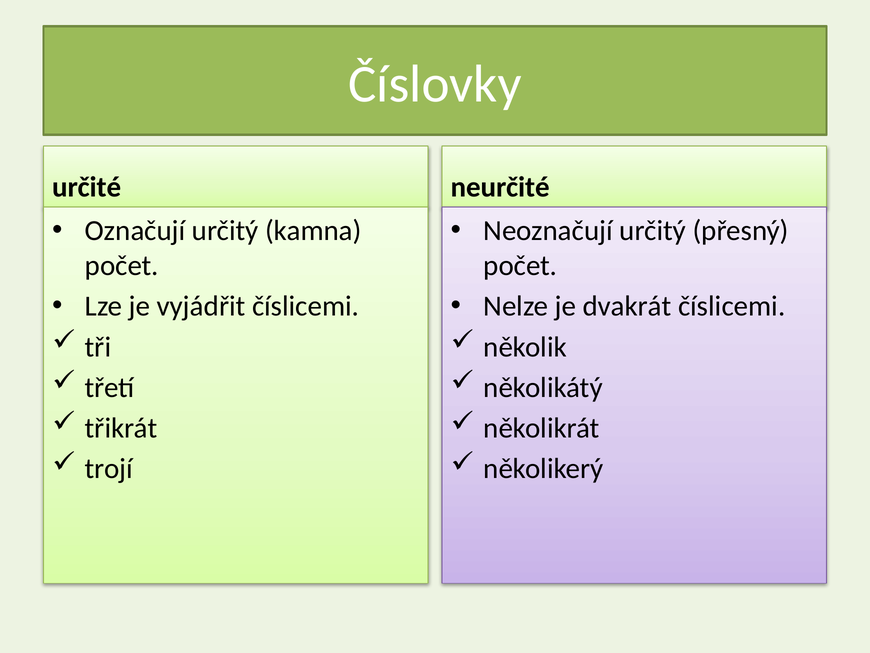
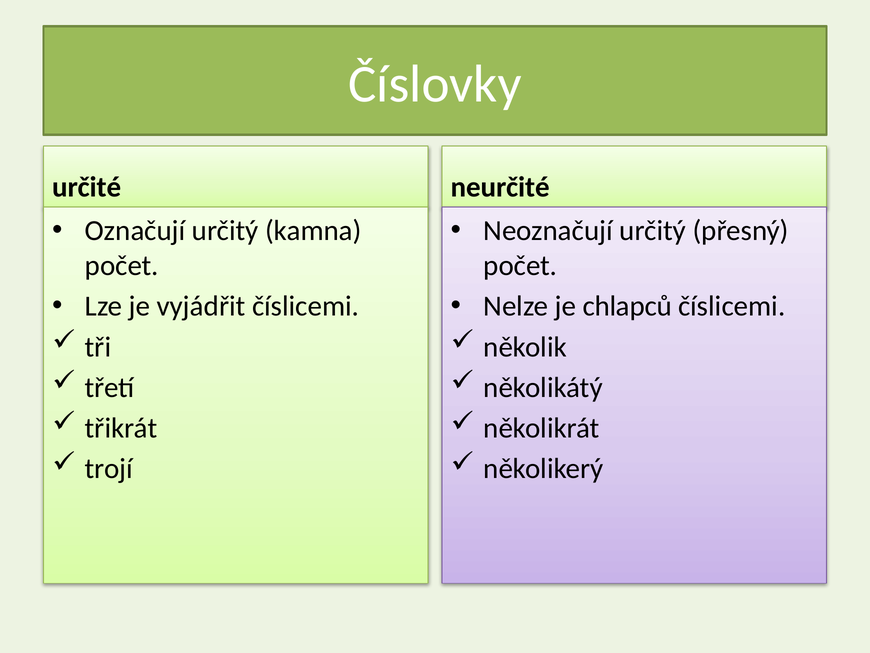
dvakrát: dvakrát -> chlapců
